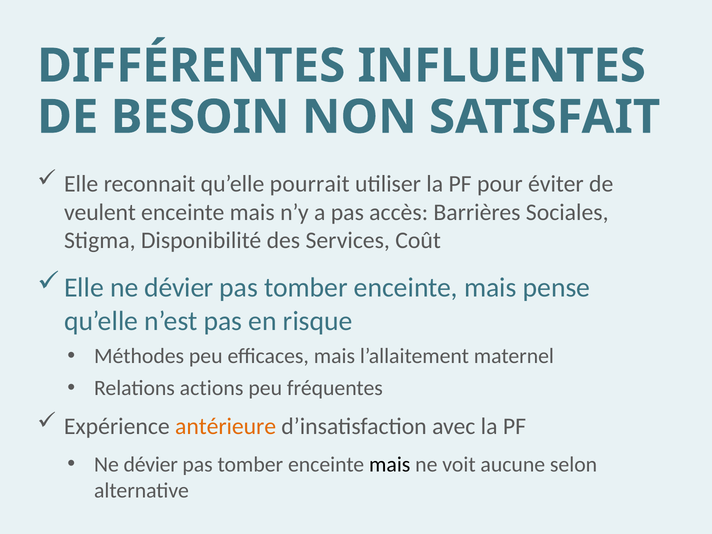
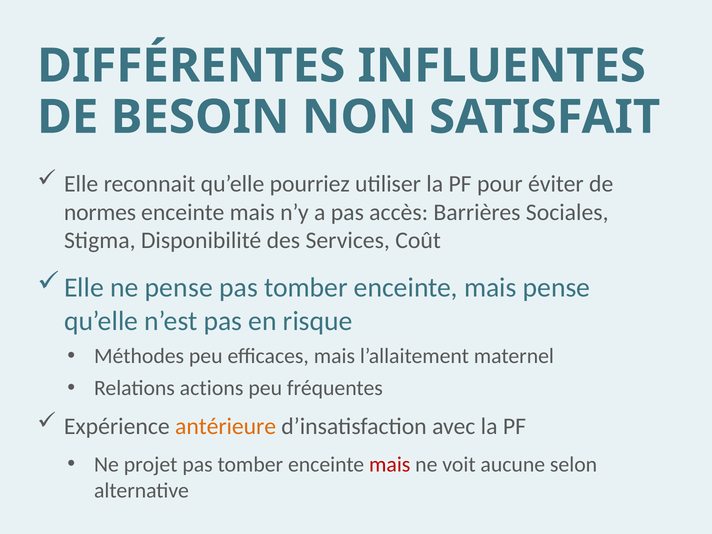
pourrait: pourrait -> pourriez
veulent: veulent -> normes
Elle ne dévier: dévier -> pense
dévier at (151, 464): dévier -> projet
mais at (390, 464) colour: black -> red
